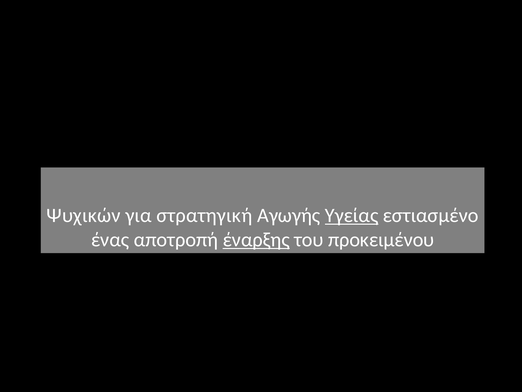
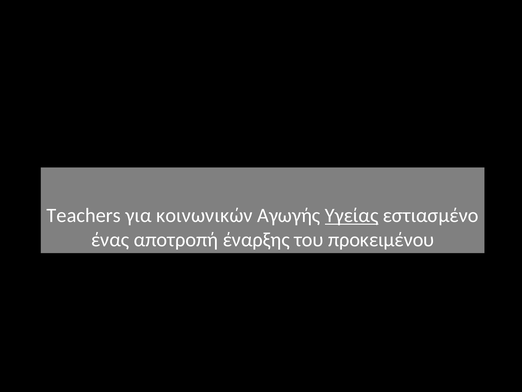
Ψυχικών: Ψυχικών -> Teachers
στρατηγική: στρατηγική -> κοινωνικών
έναρξης underline: present -> none
